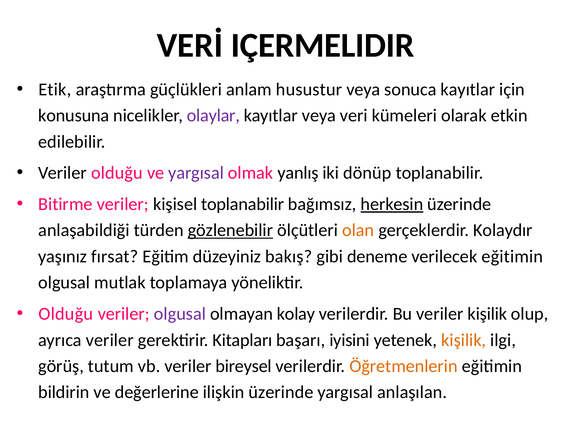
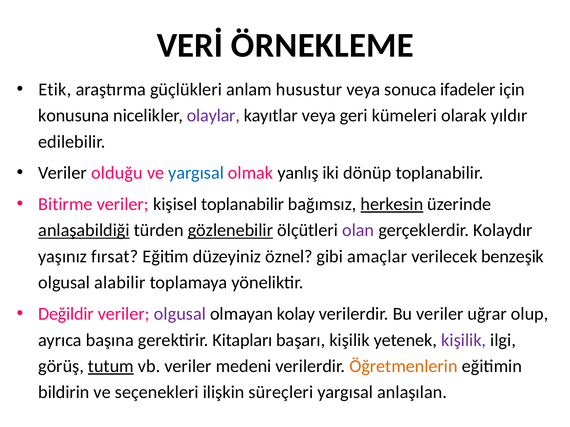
IÇERMELIDIR: IÇERMELIDIR -> ÖRNEKLEME
sonuca kayıtlar: kayıtlar -> ifadeler
veri: veri -> geri
etkin: etkin -> yıldır
yargısal at (196, 173) colour: purple -> blue
anlaşabildiği underline: none -> present
olan colour: orange -> purple
bakış: bakış -> öznel
deneme: deneme -> amaçlar
verilecek eğitimin: eğitimin -> benzeşik
mutlak: mutlak -> alabilir
Olduğu at (66, 314): Olduğu -> Değildir
veriler kişilik: kişilik -> uğrar
ayrıca veriler: veriler -> başına
başarı iyisini: iyisini -> kişilik
kişilik at (464, 340) colour: orange -> purple
tutum underline: none -> present
bireysel: bireysel -> medeni
değerlerine: değerlerine -> seçenekleri
ilişkin üzerinde: üzerinde -> süreçleri
